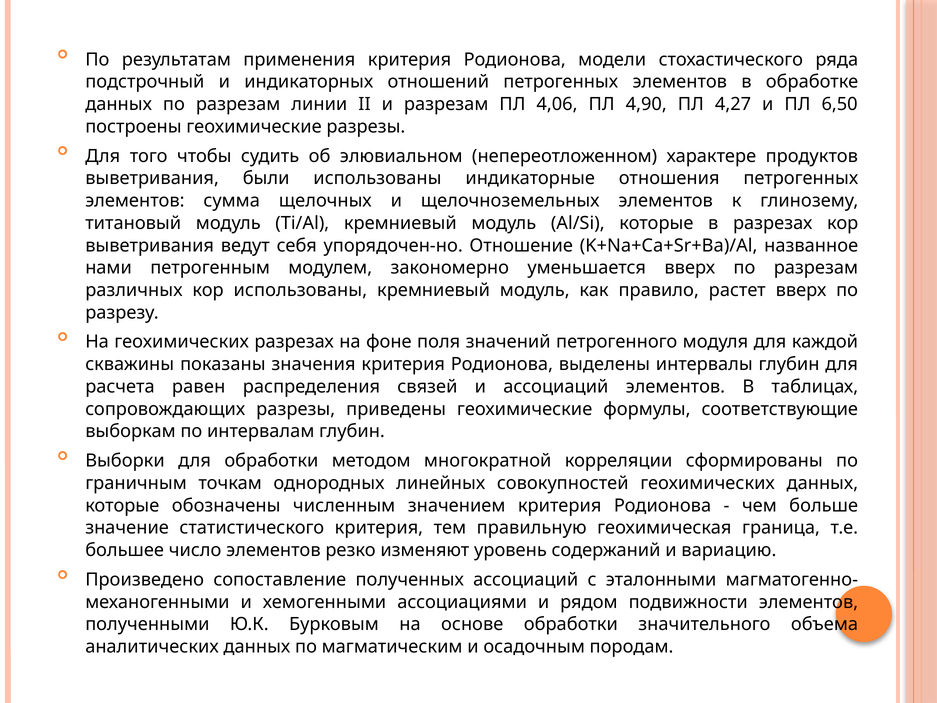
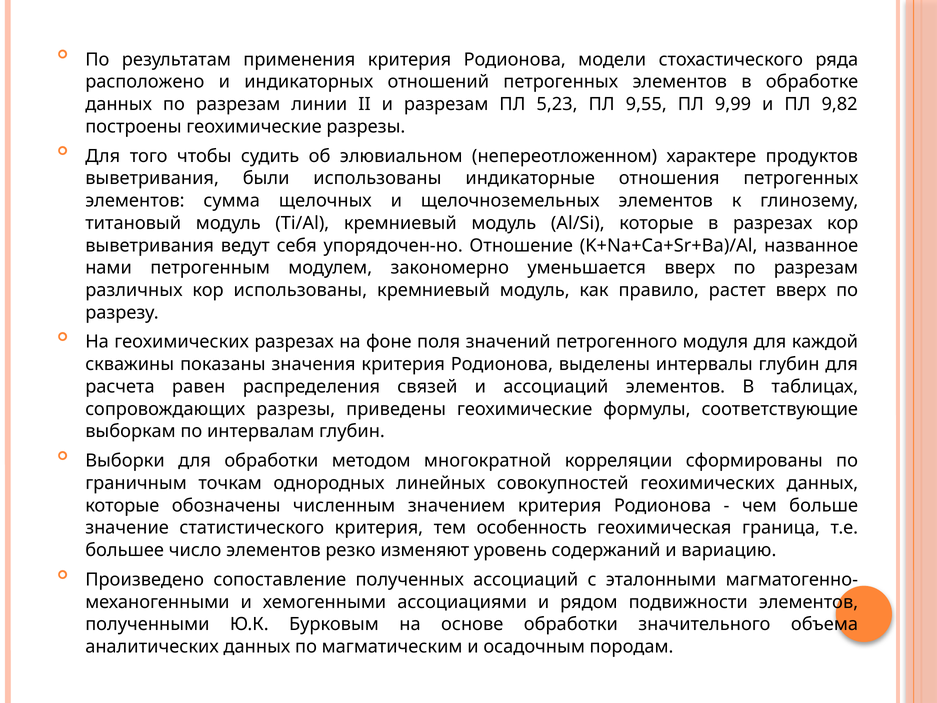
подстрочный: подстрочный -> расположено
4,06: 4,06 -> 5,23
4,90: 4,90 -> 9,55
4,27: 4,27 -> 9,99
6,50: 6,50 -> 9,82
правильную: правильную -> особенность
